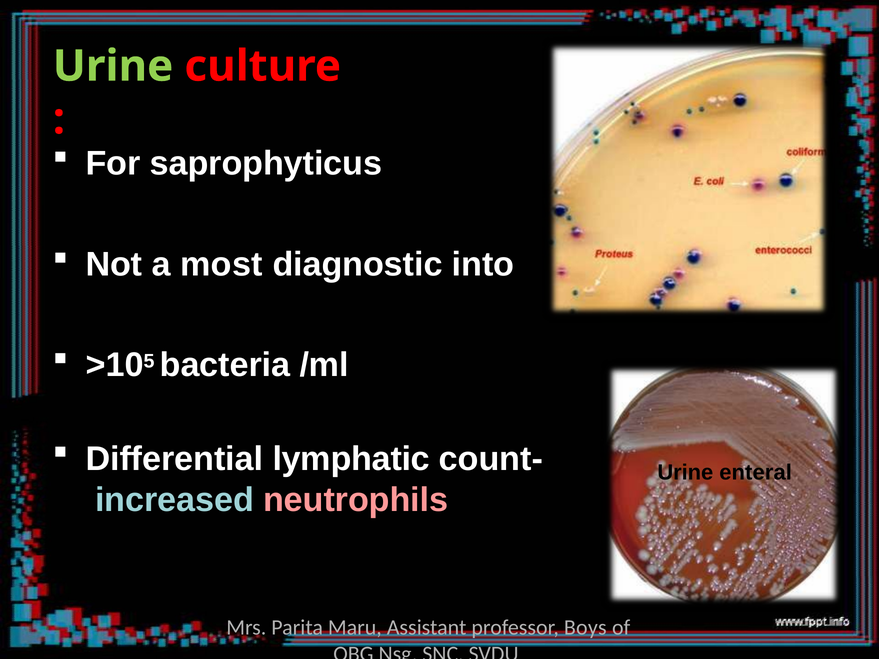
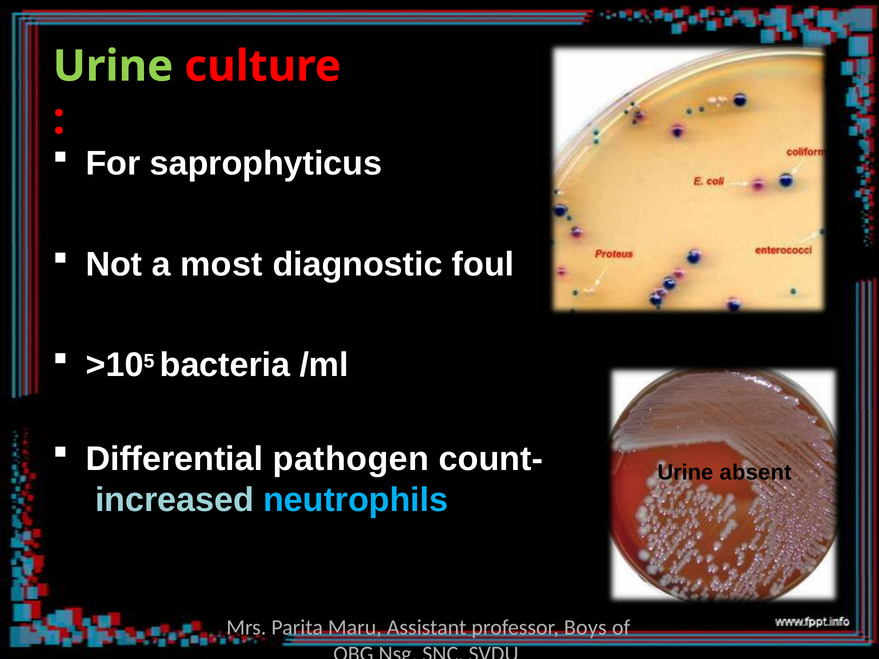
into: into -> foul
lymphatic: lymphatic -> pathogen
enteral: enteral -> absent
neutrophils colour: pink -> light blue
